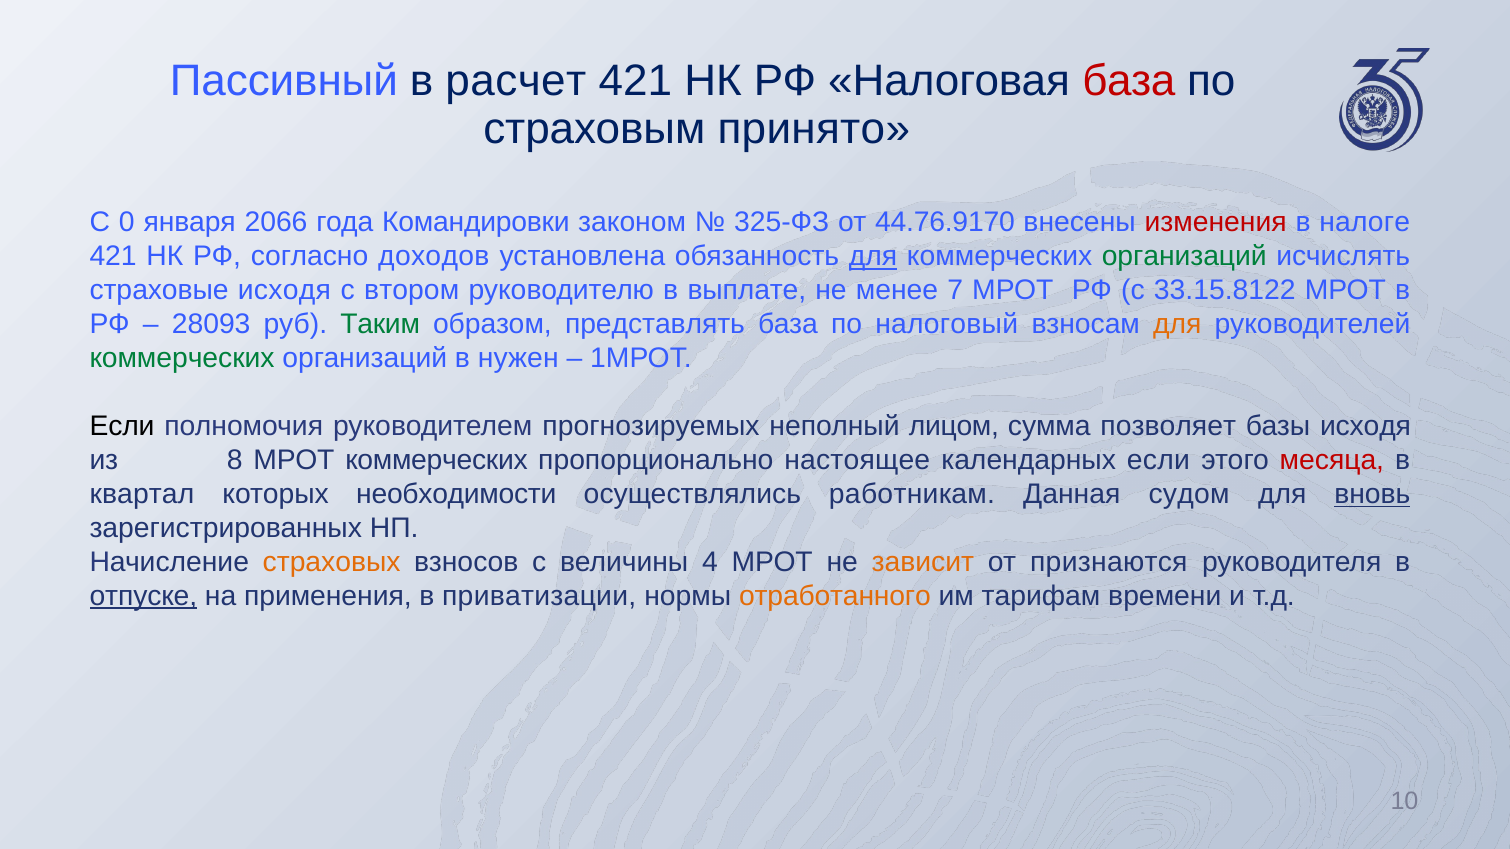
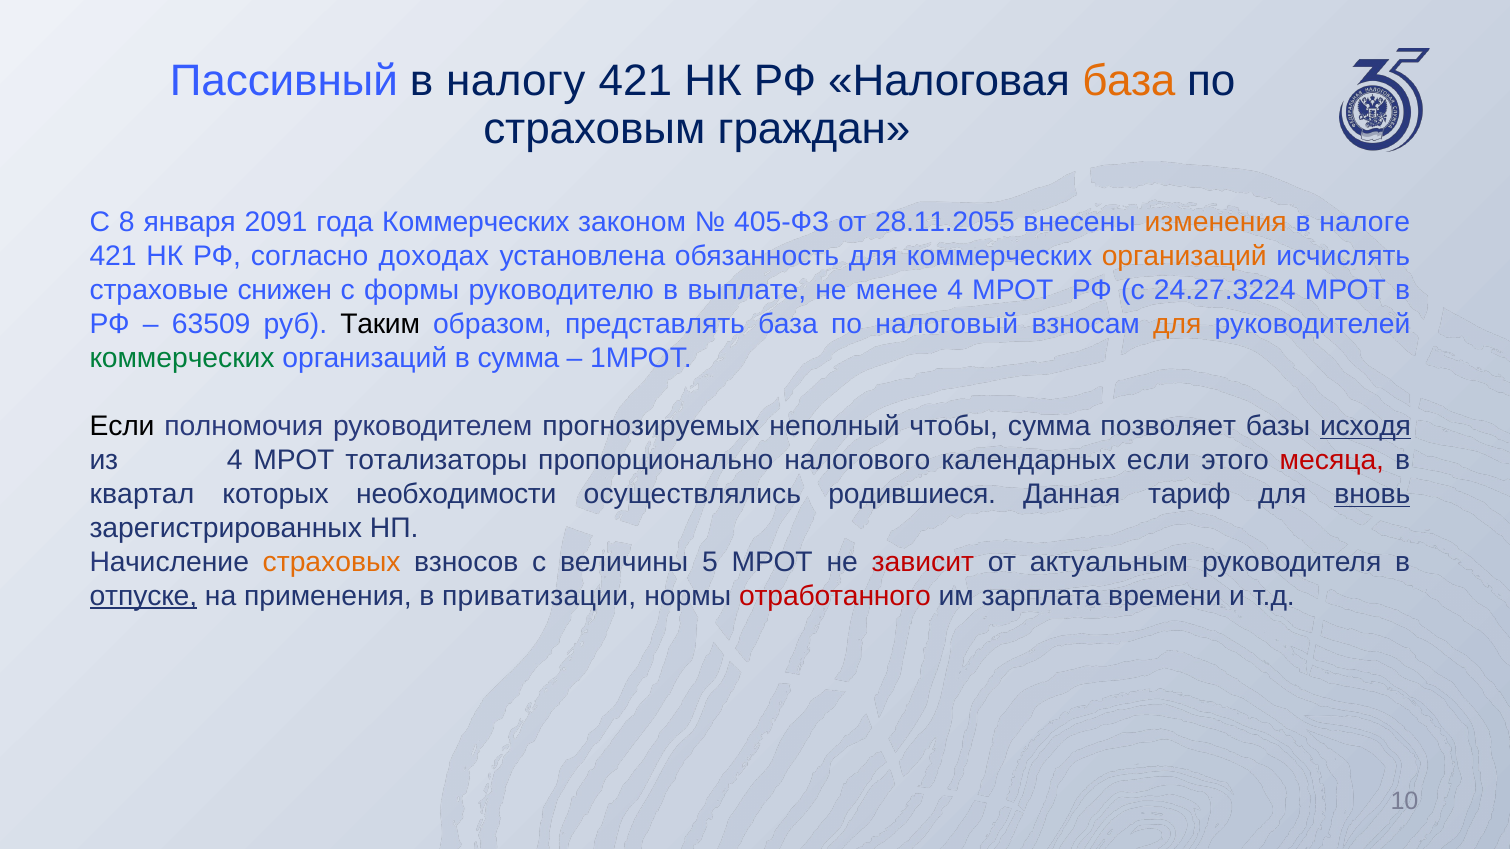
расчет: расчет -> налогу
база at (1129, 81) colour: red -> orange
принято: принято -> граждан
0: 0 -> 8
2066: 2066 -> 2091
года Командировки: Командировки -> Коммерческих
325-ФЗ: 325-ФЗ -> 405-ФЗ
44.76.9170: 44.76.9170 -> 28.11.2055
изменения colour: red -> orange
доходов: доходов -> доходах
для at (873, 257) underline: present -> none
организаций at (1184, 257) colour: green -> orange
страховые исходя: исходя -> снижен
втором: втором -> формы
менее 7: 7 -> 4
33.15.8122: 33.15.8122 -> 24.27.3224
28093: 28093 -> 63509
Таким colour: green -> black
в нужен: нужен -> сумма
лицом: лицом -> чтобы
исходя at (1366, 426) underline: none -> present
из 8: 8 -> 4
МРОТ коммерческих: коммерческих -> тотализаторы
настоящее: настоящее -> налогового
работникам: работникам -> родившиеся
судом: судом -> тариф
4: 4 -> 5
зависит colour: orange -> red
признаются: признаются -> актуальным
отработанного colour: orange -> red
тарифам: тарифам -> зарплата
